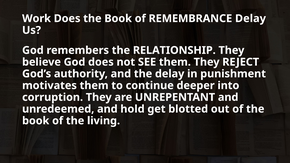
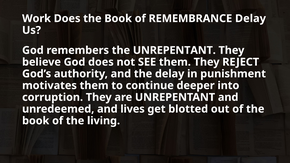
the RELATIONSHIP: RELATIONSHIP -> UNREPENTANT
hold: hold -> lives
